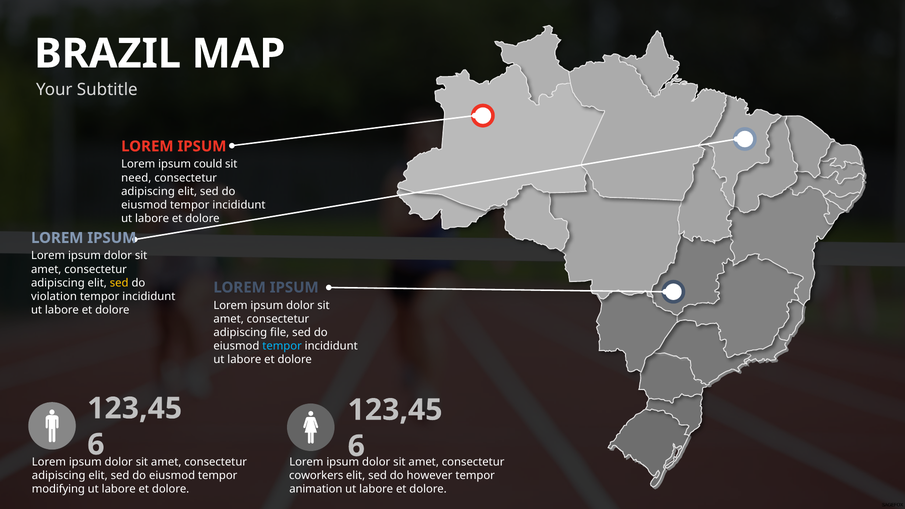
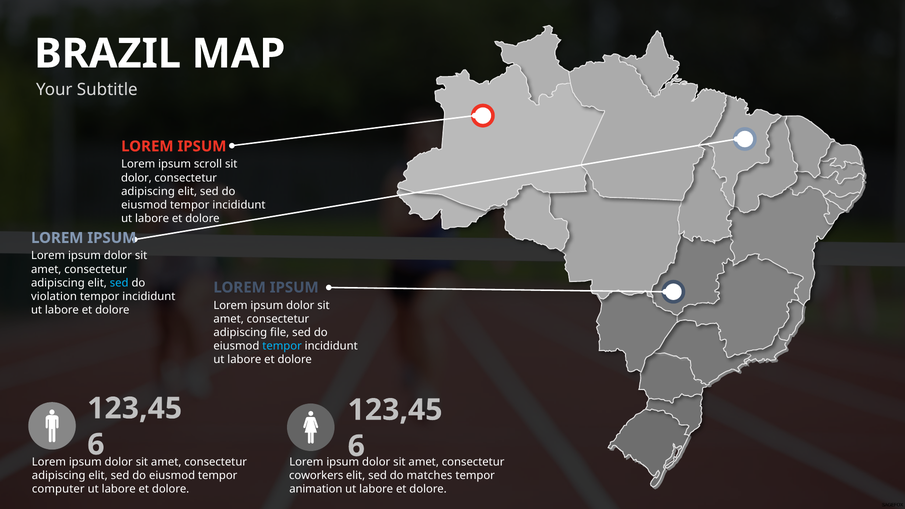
could: could -> scroll
need at (136, 178): need -> dolor
sed at (119, 283) colour: yellow -> light blue
however: however -> matches
modifying: modifying -> computer
